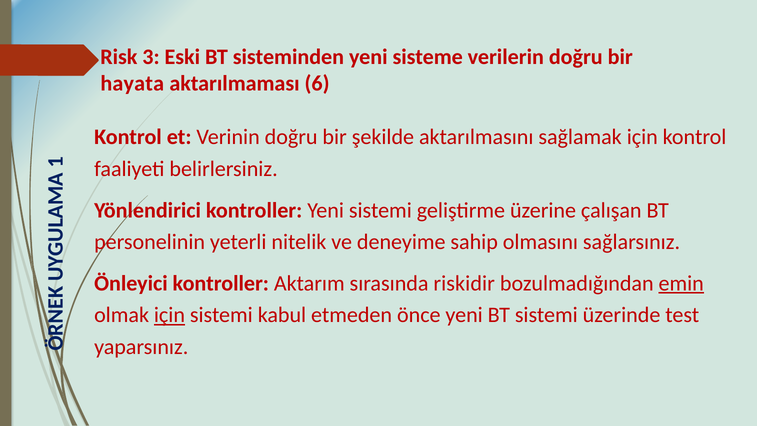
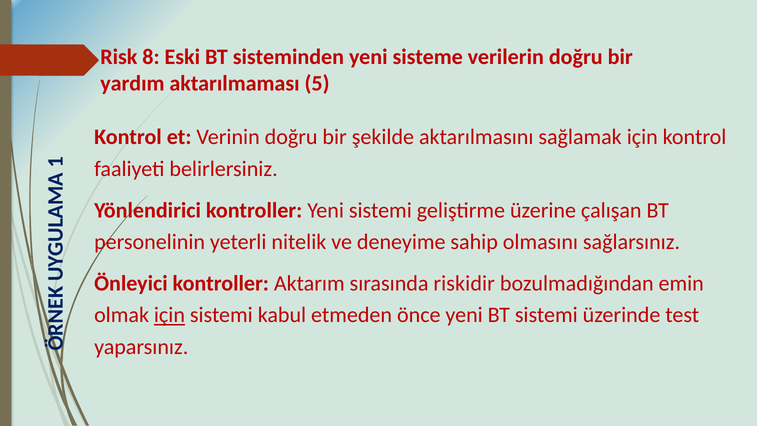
3: 3 -> 8
hayata: hayata -> yardım
6: 6 -> 5
emin underline: present -> none
